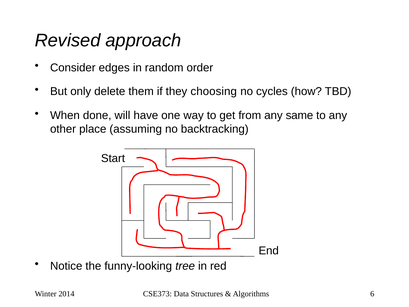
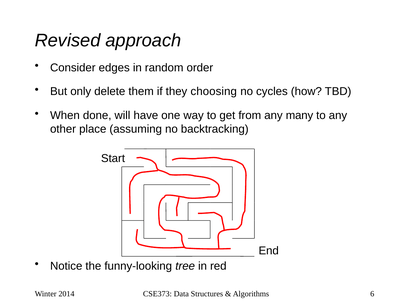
same: same -> many
